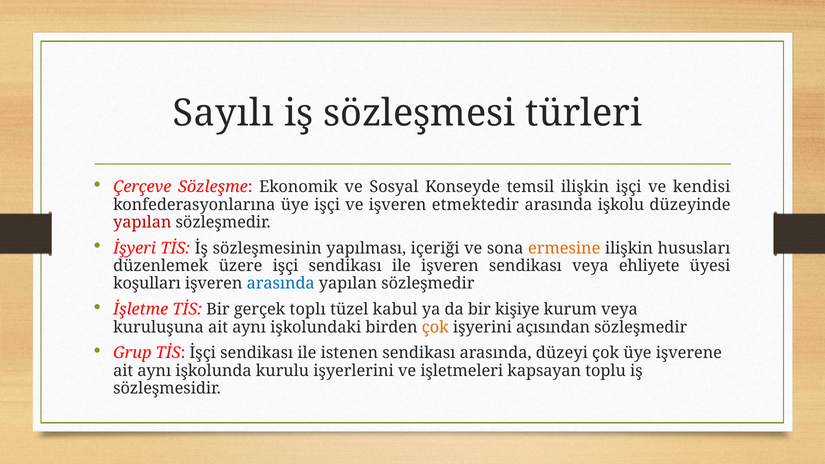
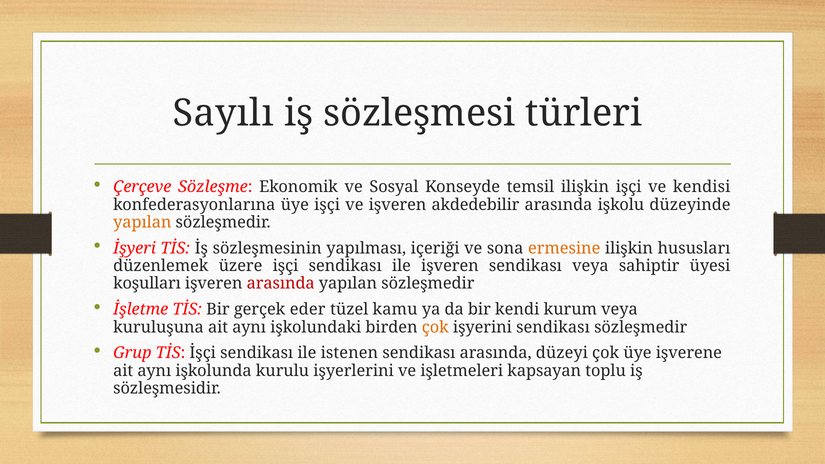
etmektedir: etmektedir -> akdedebilir
yapılan at (142, 222) colour: red -> orange
ehliyete: ehliyete -> sahiptir
arasında at (281, 284) colour: blue -> red
toplı: toplı -> eder
kabul: kabul -> kamu
kişiye: kişiye -> kendi
işyerini açısından: açısından -> sendikası
